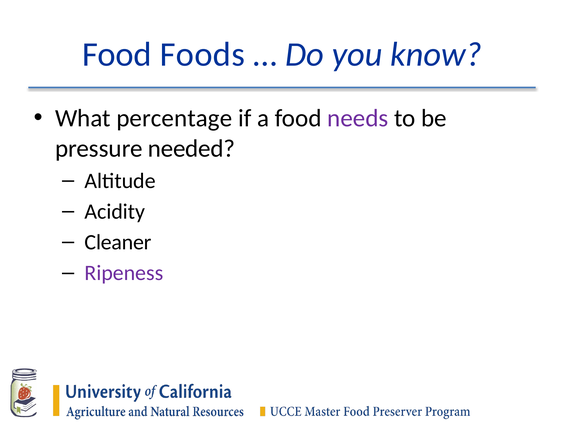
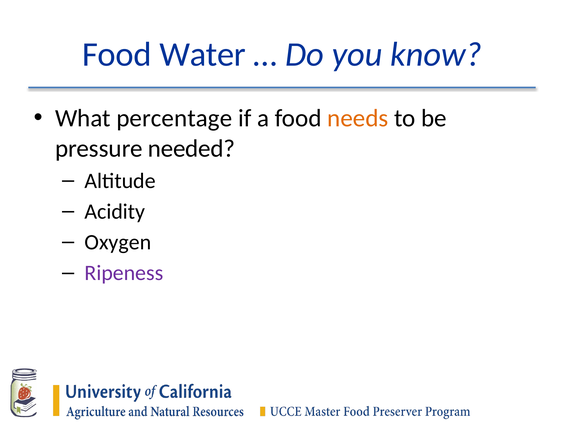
Foods: Foods -> Water
needs colour: purple -> orange
Cleaner: Cleaner -> Oxygen
